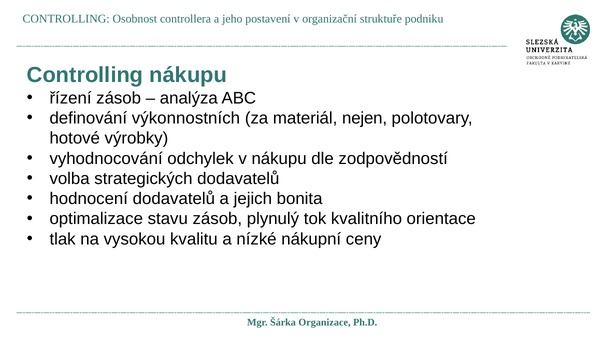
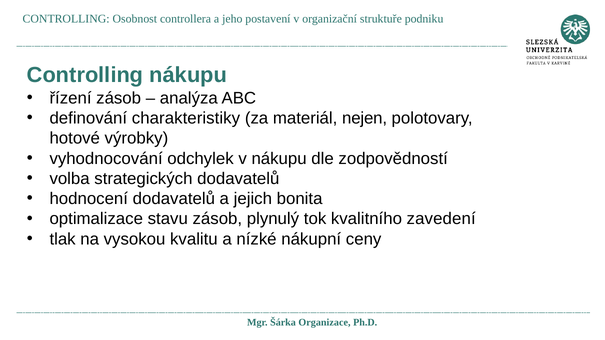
výkonnostních: výkonnostních -> charakteristiky
orientace: orientace -> zavedení
